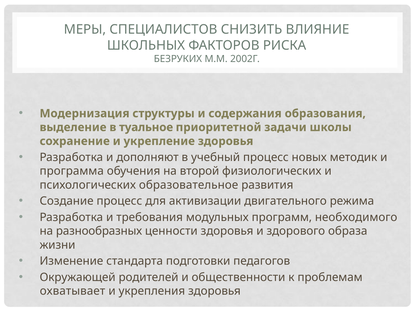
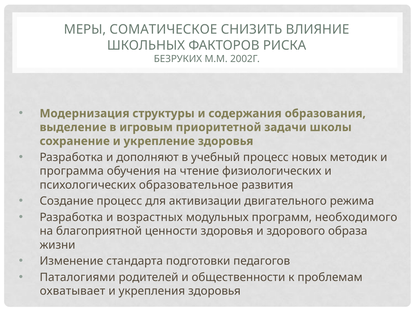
СПЕЦИАЛИСТОВ: СПЕЦИАЛИСТОВ -> СОМАТИЧЕСКОЕ
туальное: туальное -> игровым
второй: второй -> чтение
требования: требования -> возрастных
разнообразных: разнообразных -> благоприятной
Окружающей: Окружающей -> Паталогиями
